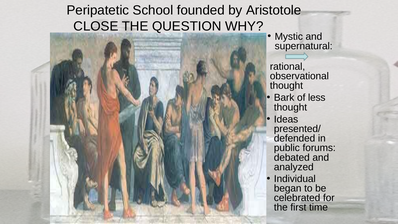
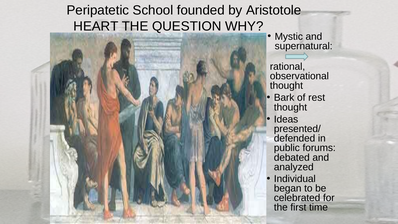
CLOSE: CLOSE -> HEART
less: less -> rest
